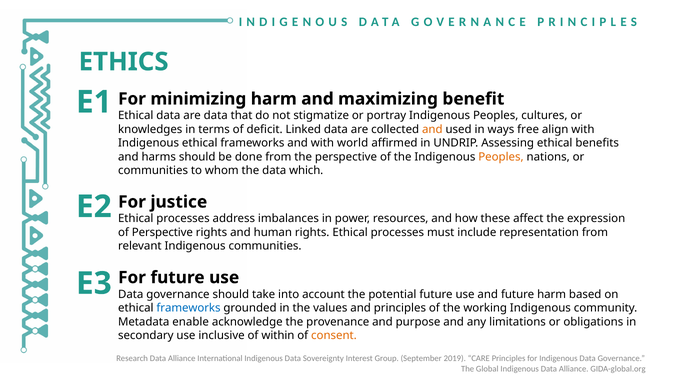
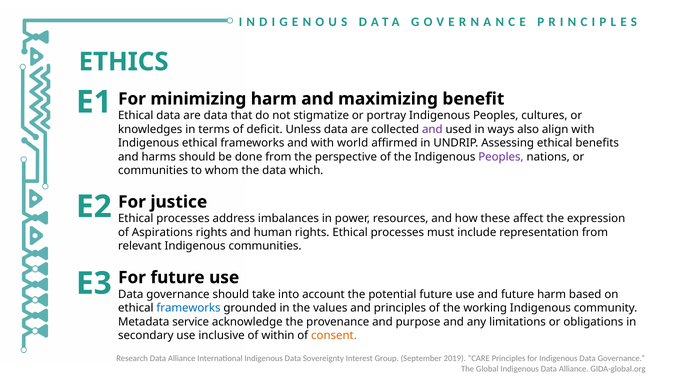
Linked: Linked -> Unless
and at (432, 130) colour: orange -> purple
free: free -> also
Peoples at (501, 157) colour: orange -> purple
of Perspective: Perspective -> Aspirations
enable: enable -> service
